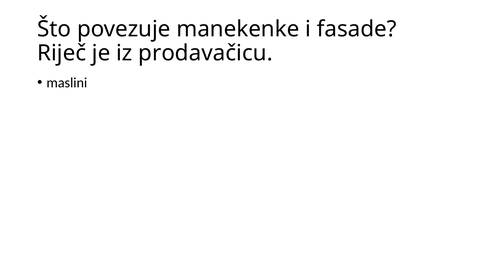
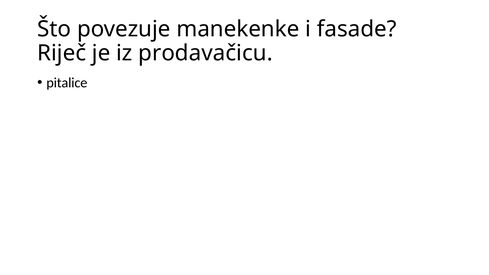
maslini: maslini -> pitalice
